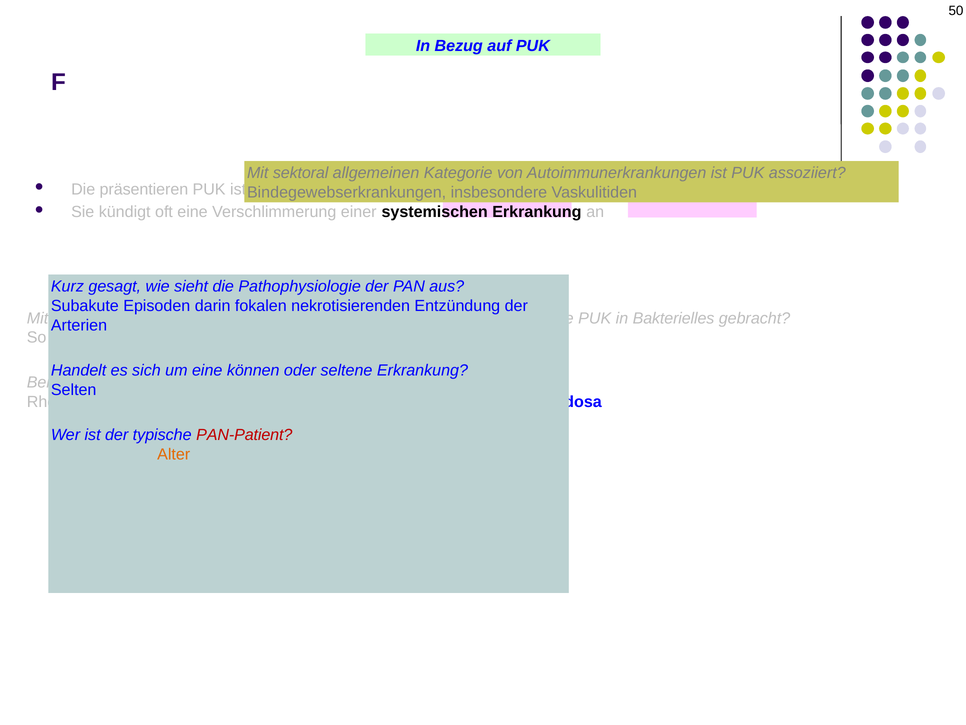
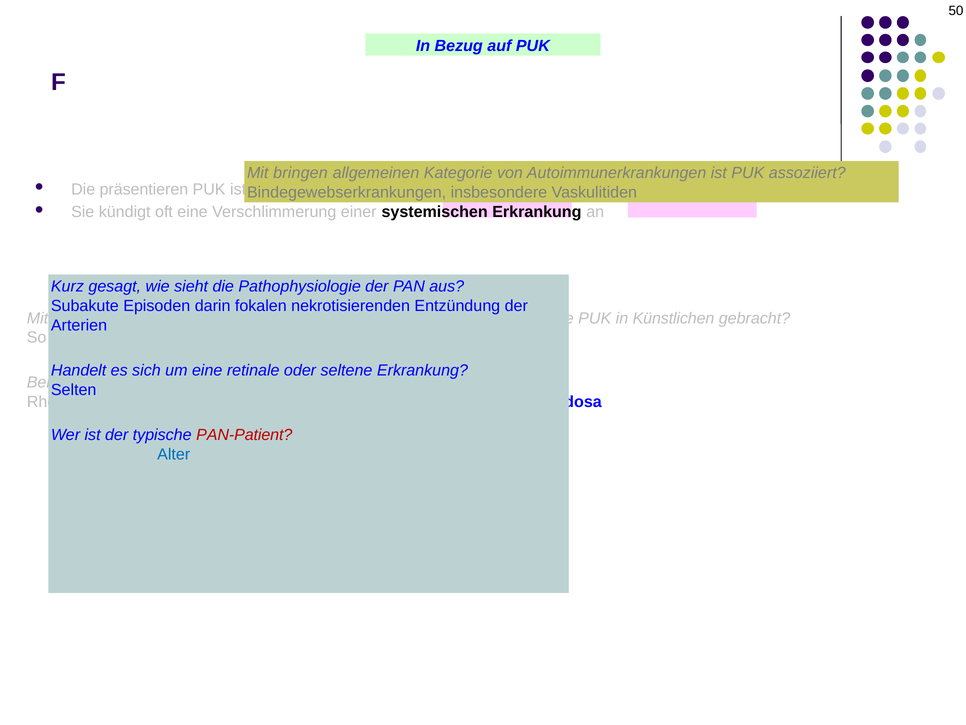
sektoral at (301, 173): sektoral -> bringen
Bakterielles: Bakterielles -> Künstlichen
können: können -> retinale
Alter colour: orange -> blue
